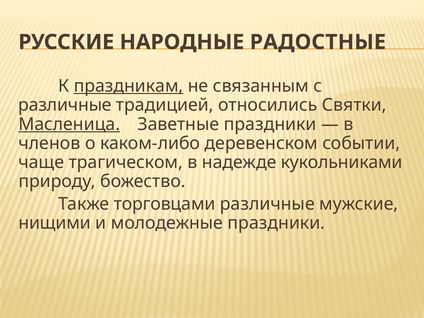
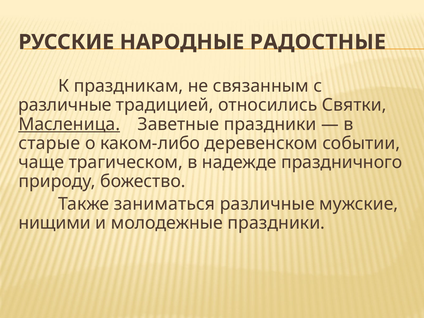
праздникам underline: present -> none
членов: членов -> старые
кукольниками: кукольниками -> праздничного
торговцами: торговцами -> заниматься
